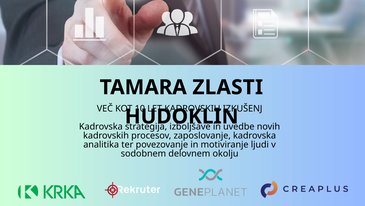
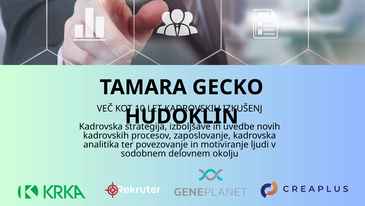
ZLASTI: ZLASTI -> GECKO
